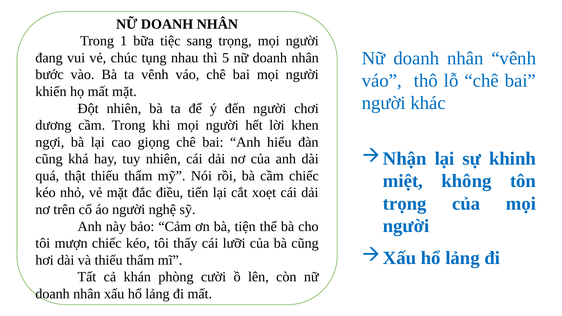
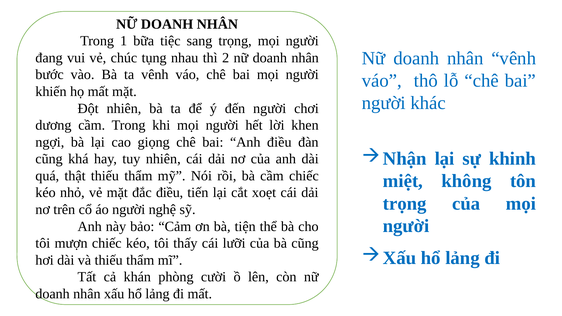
5: 5 -> 2
Anh hiểu: hiểu -> điều
